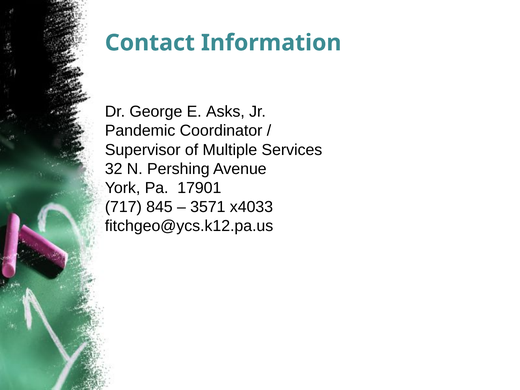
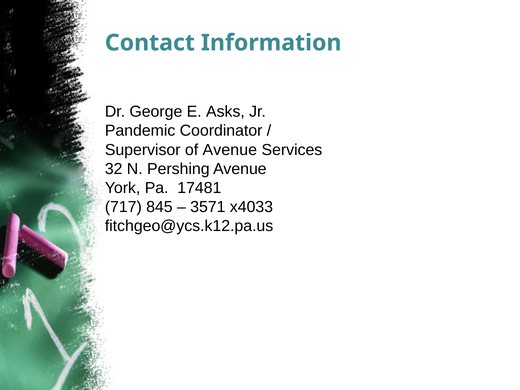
of Multiple: Multiple -> Avenue
17901: 17901 -> 17481
